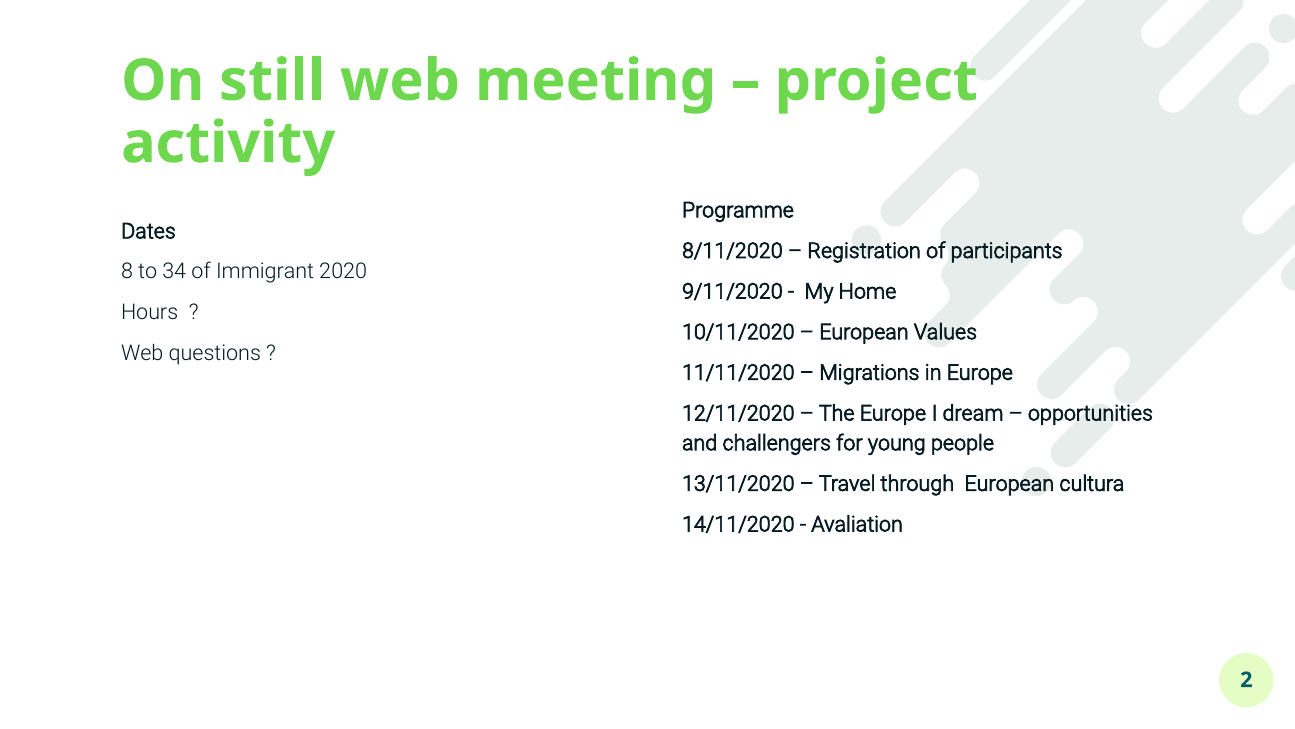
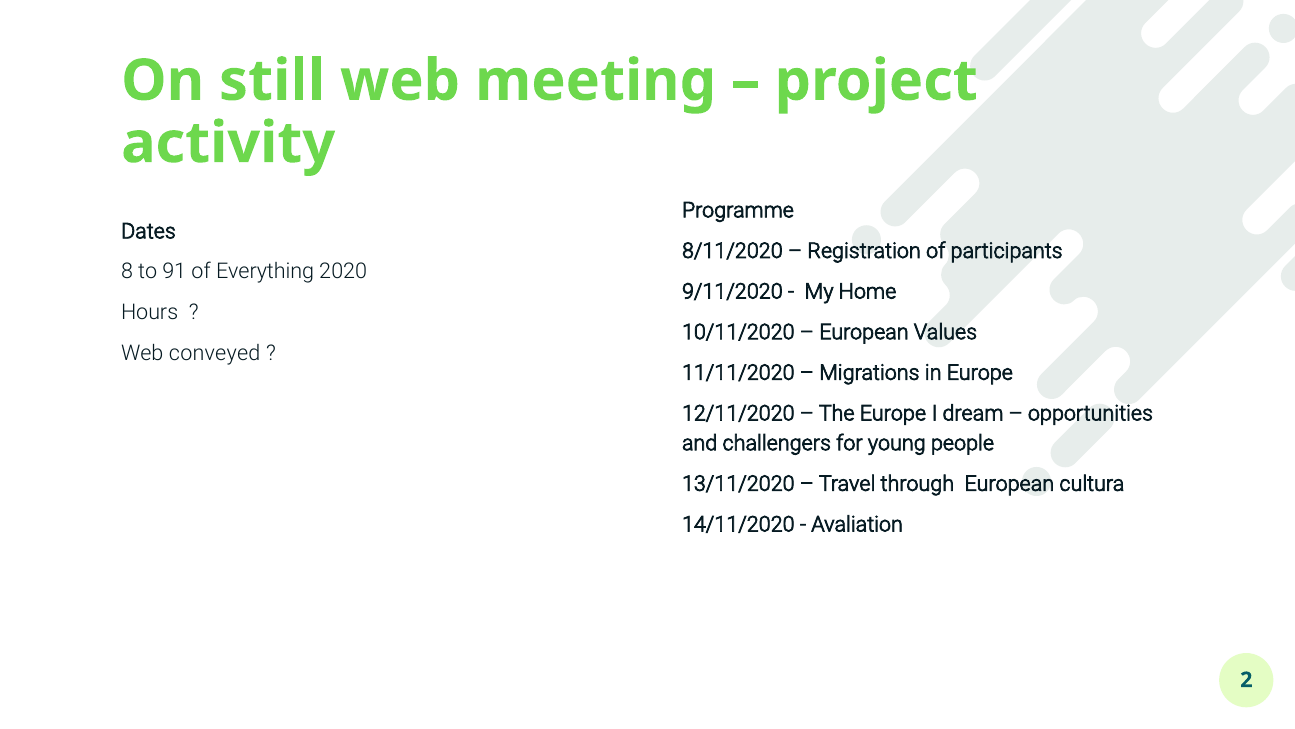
34: 34 -> 91
Immigrant: Immigrant -> Everything
questions: questions -> conveyed
